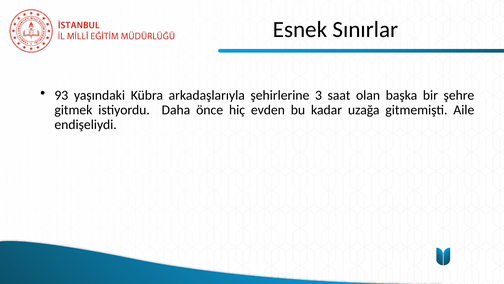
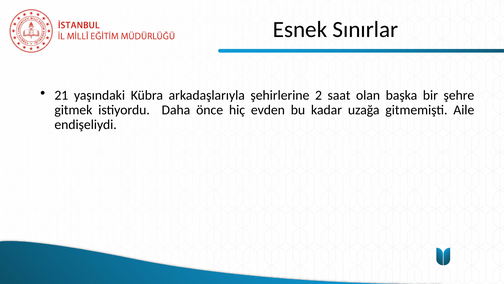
93: 93 -> 21
3: 3 -> 2
